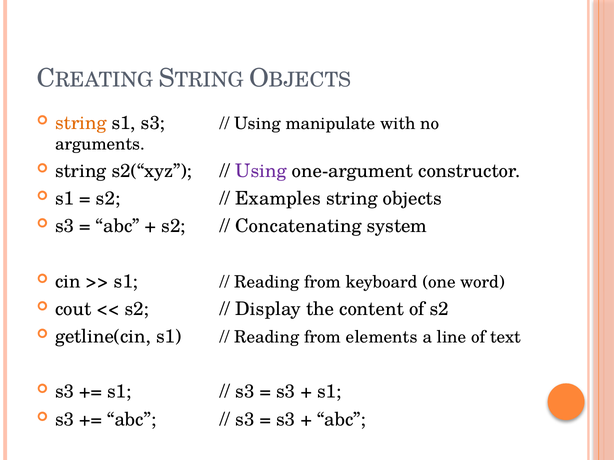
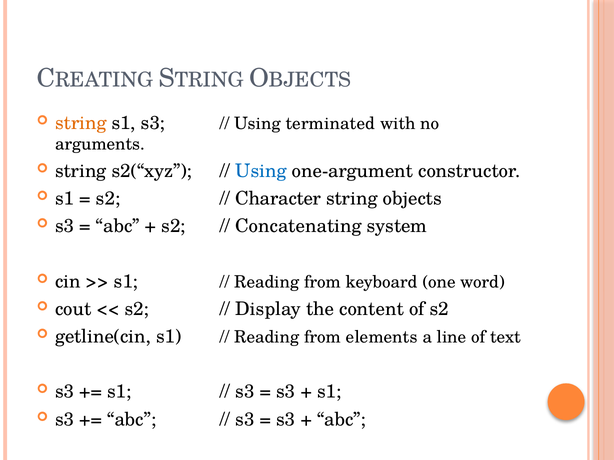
manipulate: manipulate -> terminated
Using at (261, 171) colour: purple -> blue
Examples: Examples -> Character
